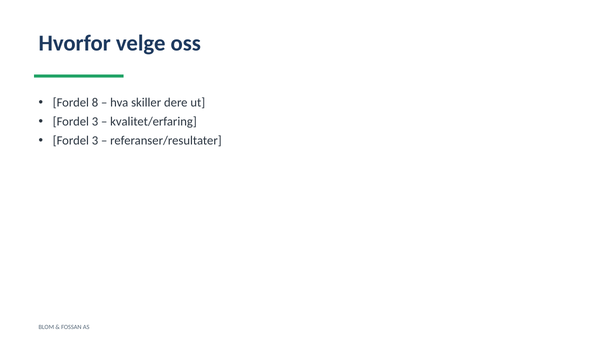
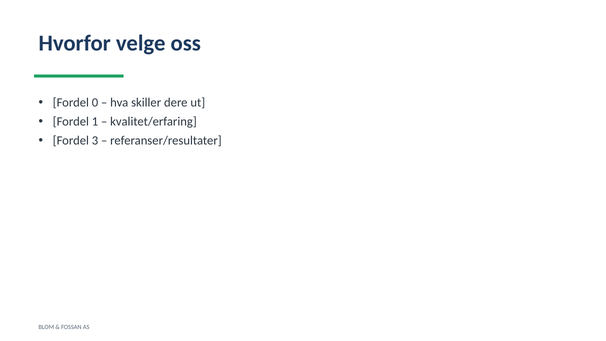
8: 8 -> 0
3 at (95, 122): 3 -> 1
